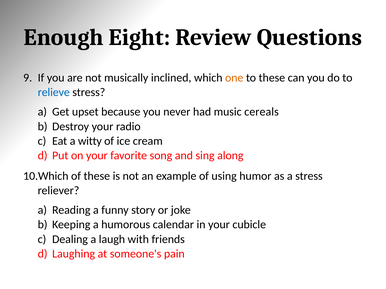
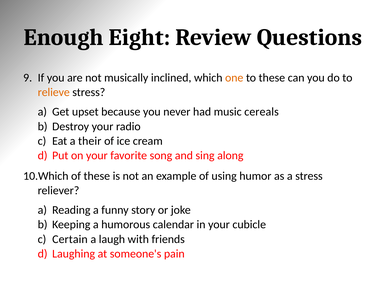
relieve colour: blue -> orange
witty: witty -> their
Dealing: Dealing -> Certain
